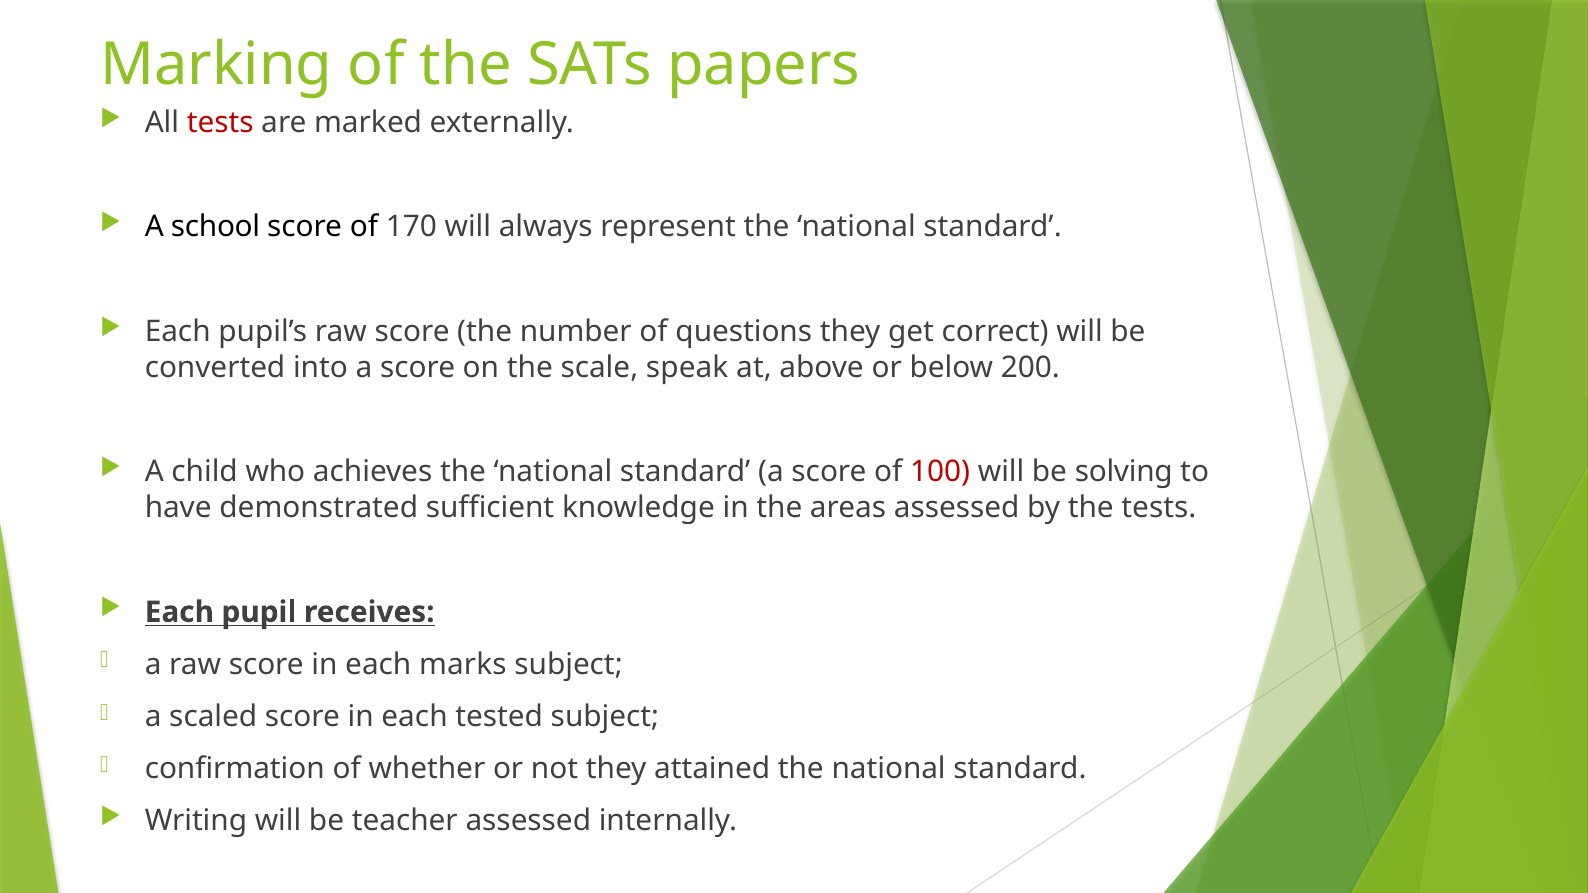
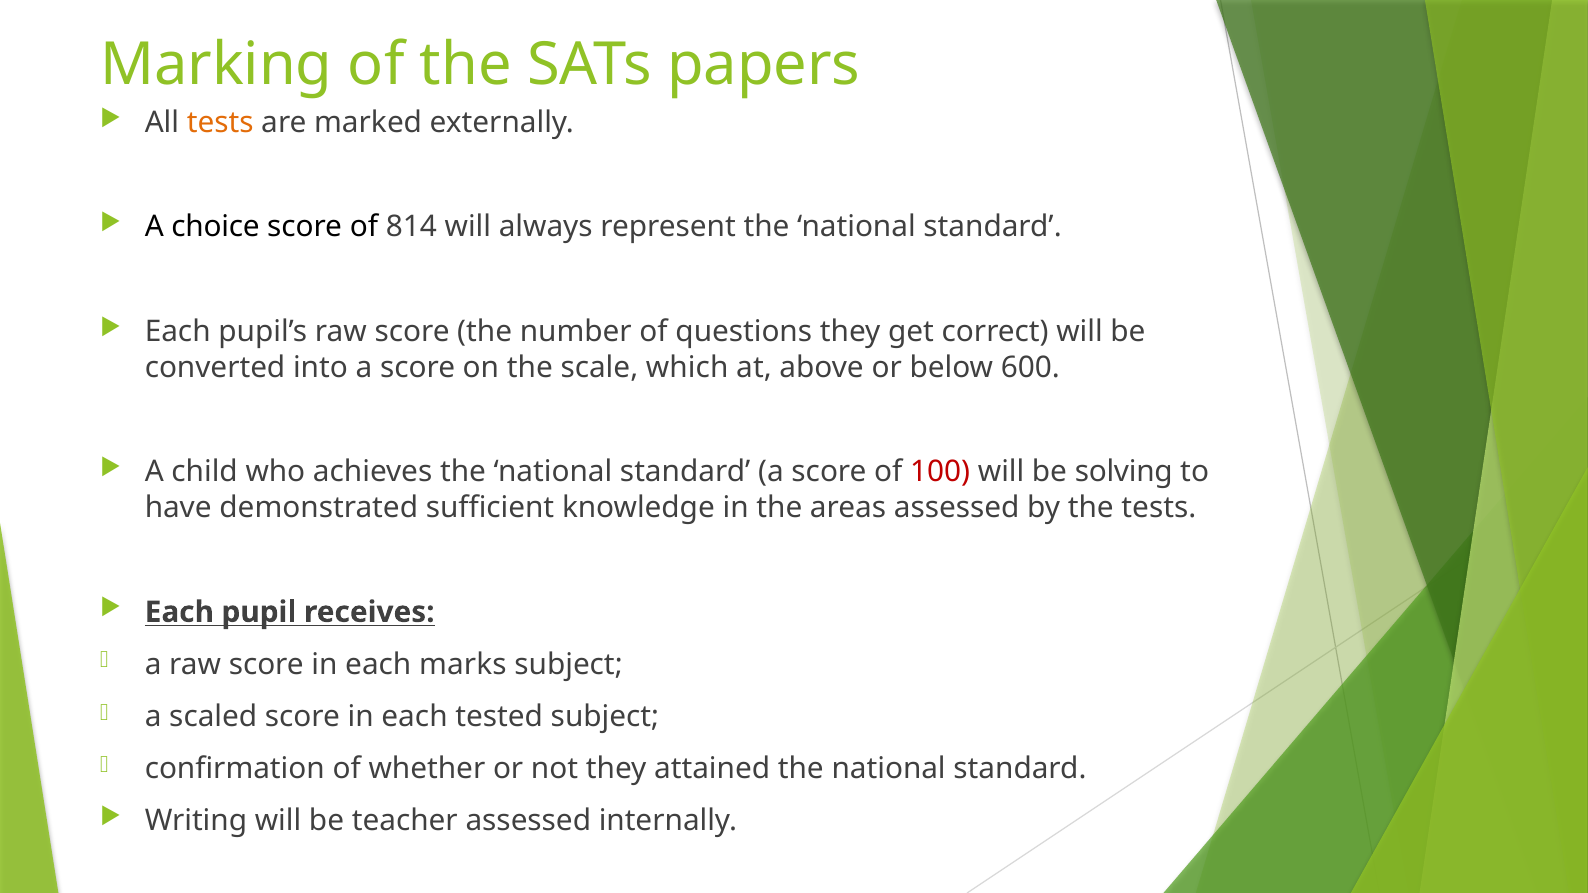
tests at (220, 123) colour: red -> orange
school: school -> choice
170: 170 -> 814
speak: speak -> which
200: 200 -> 600
